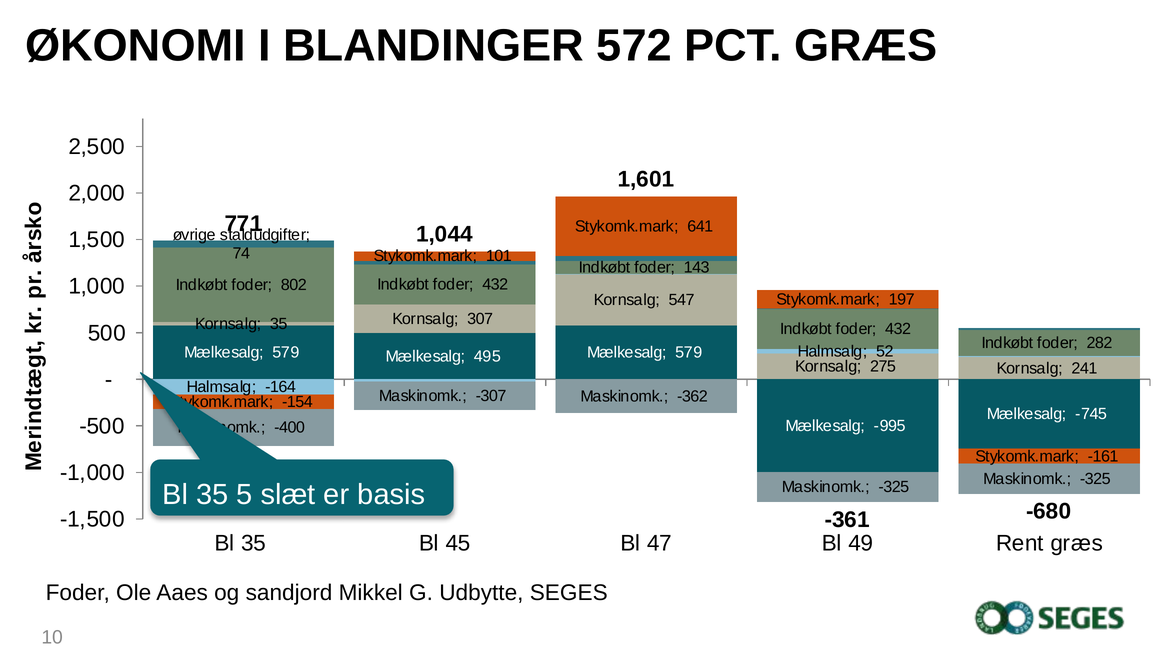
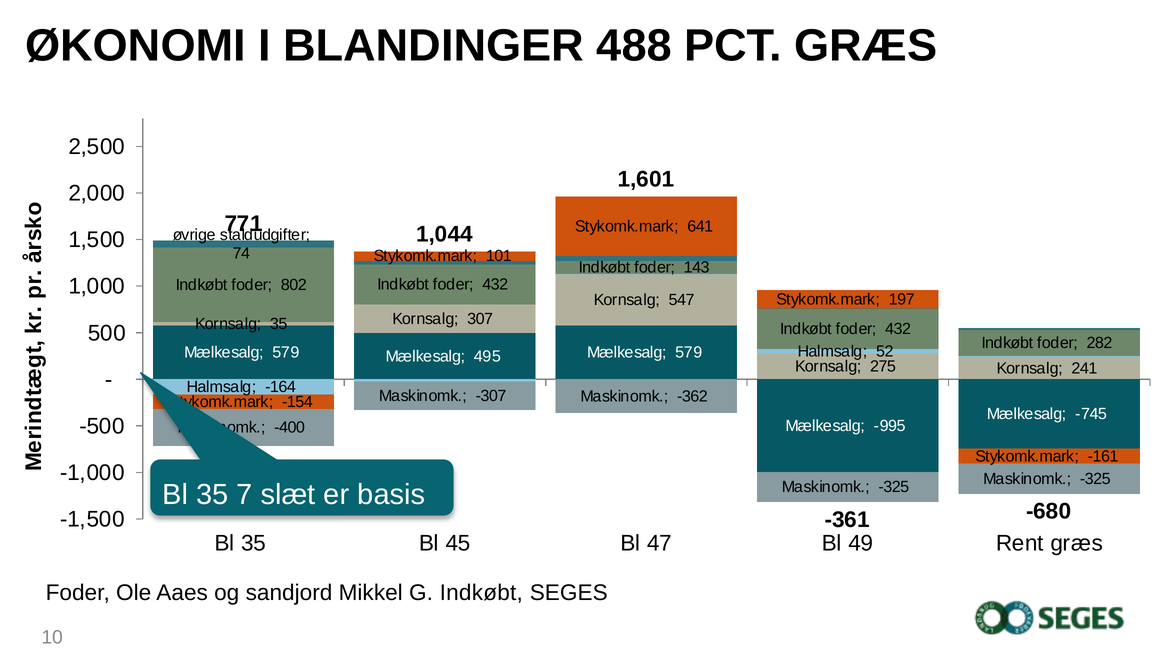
572: 572 -> 488
5: 5 -> 7
G Udbytte: Udbytte -> Indkøbt
